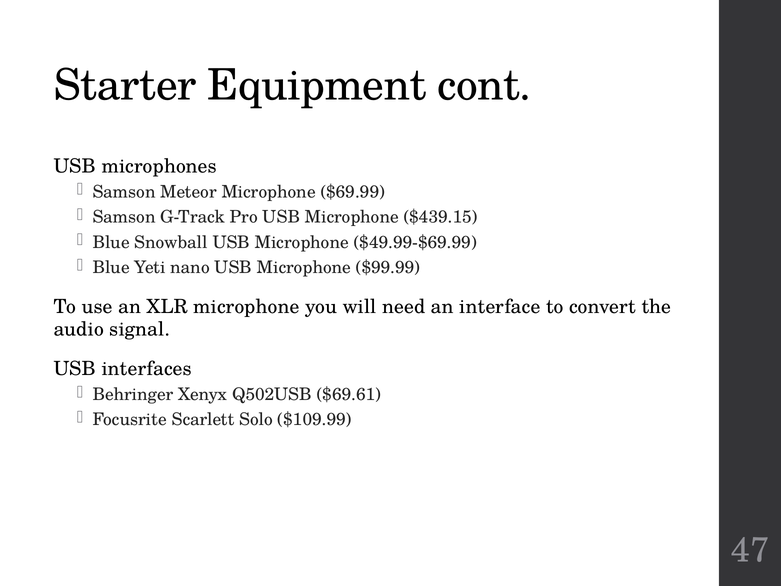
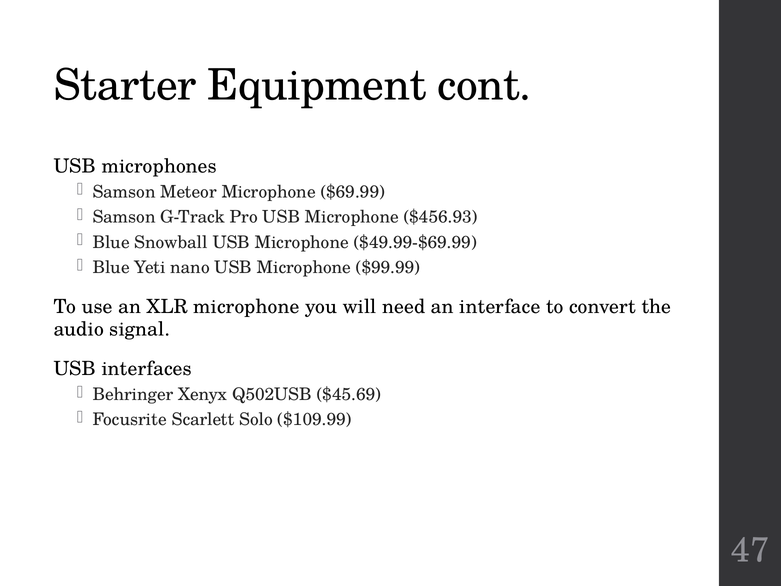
$439.15: $439.15 -> $456.93
$69.61: $69.61 -> $45.69
